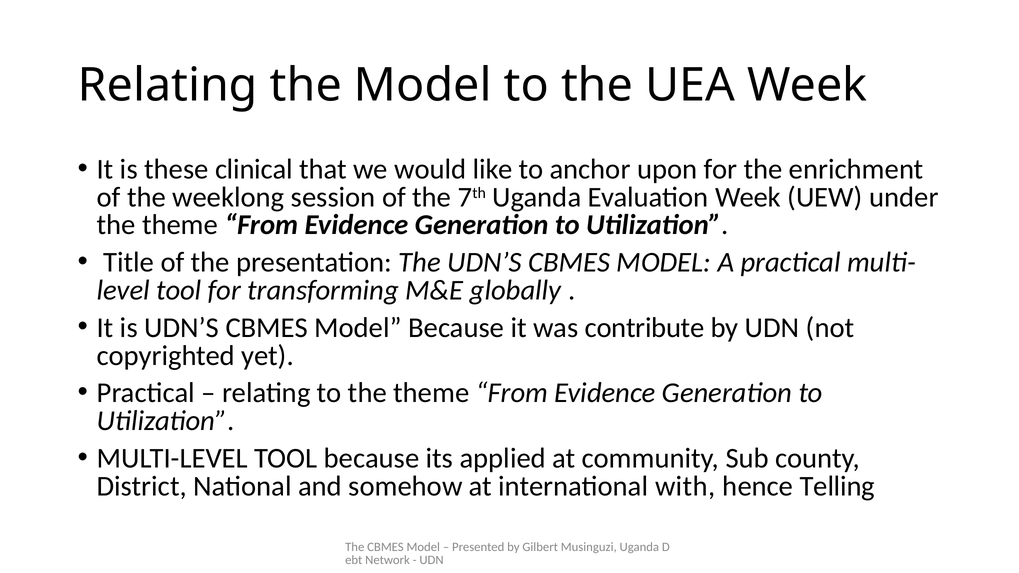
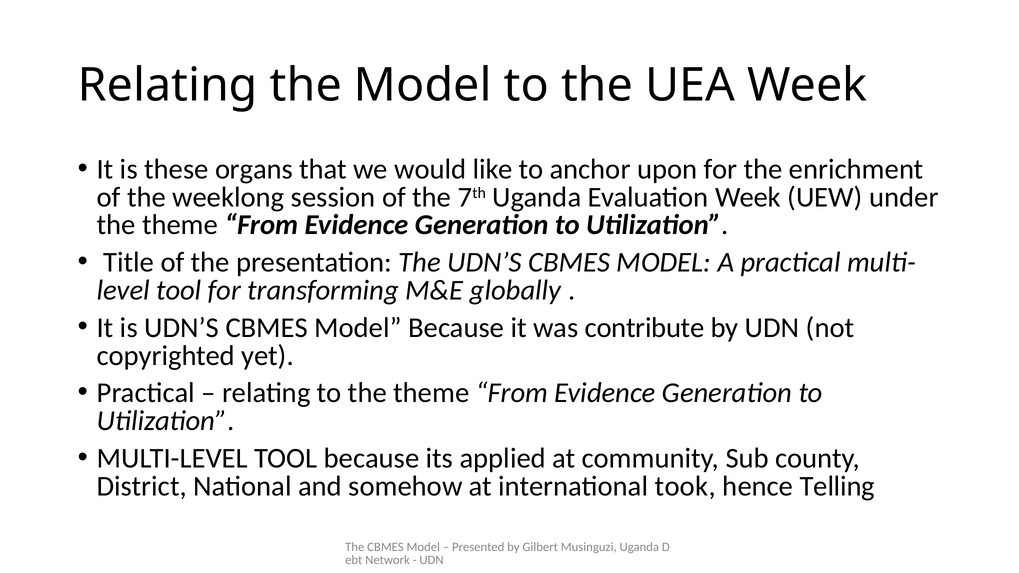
clinical: clinical -> organs
with: with -> took
